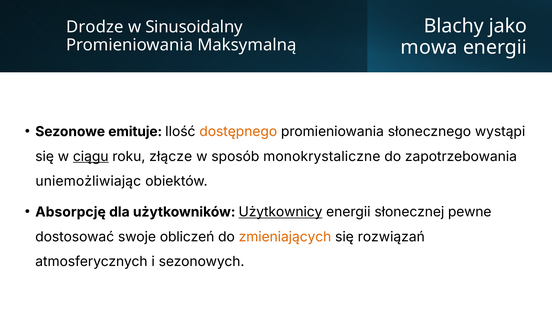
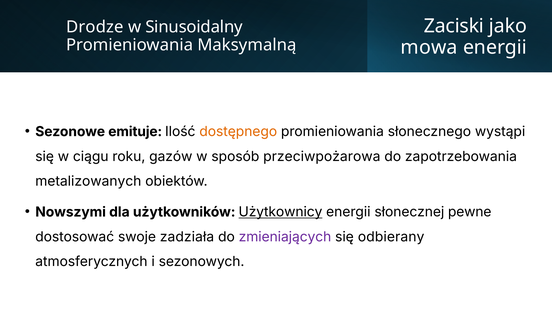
Blachy: Blachy -> Zaciski
ciągu underline: present -> none
złącze: złącze -> gazów
monokrystaliczne: monokrystaliczne -> przeciwpożarowa
uniemożliwiając: uniemożliwiając -> metalizowanych
Absorpcję: Absorpcję -> Nowszymi
obliczeń: obliczeń -> zadziała
zmieniających colour: orange -> purple
rozwiązań: rozwiązań -> odbierany
